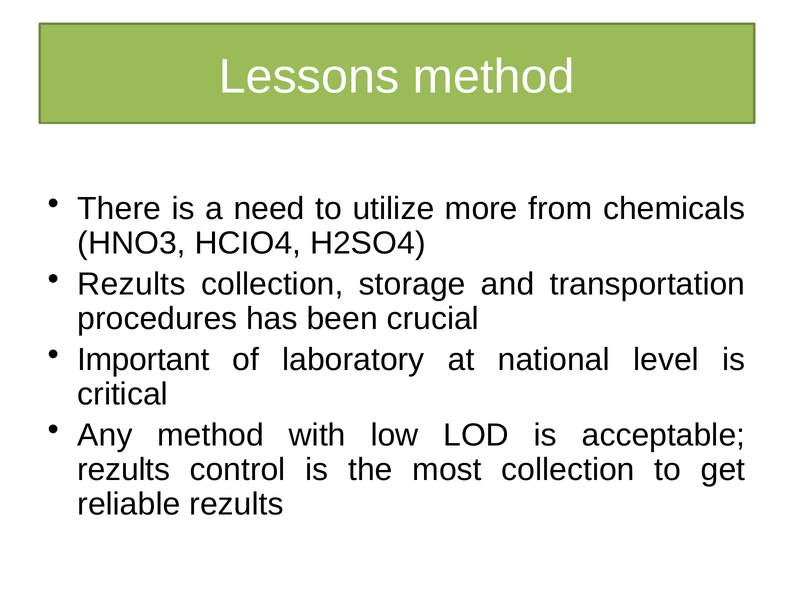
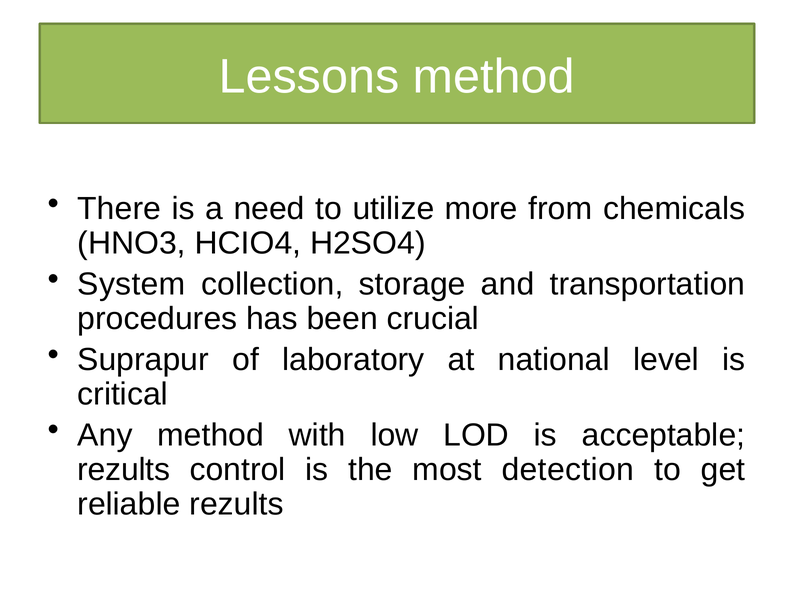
Rezults at (131, 285): Rezults -> System
Important: Important -> Suprapur
most collection: collection -> detection
